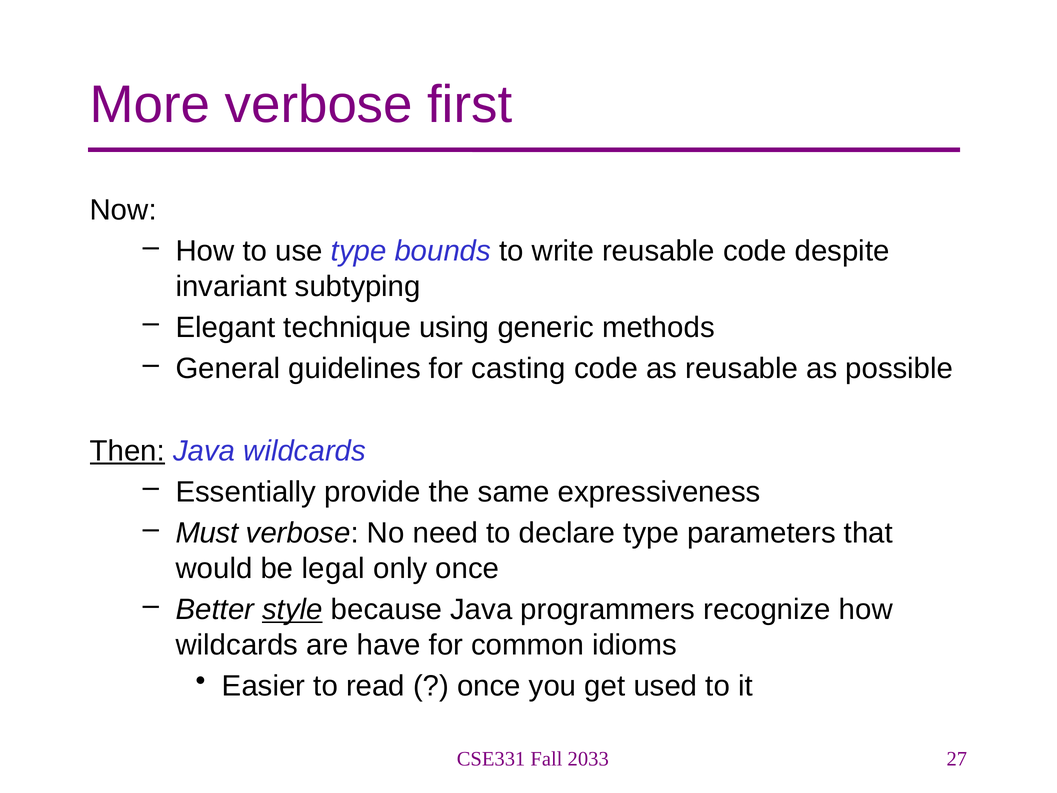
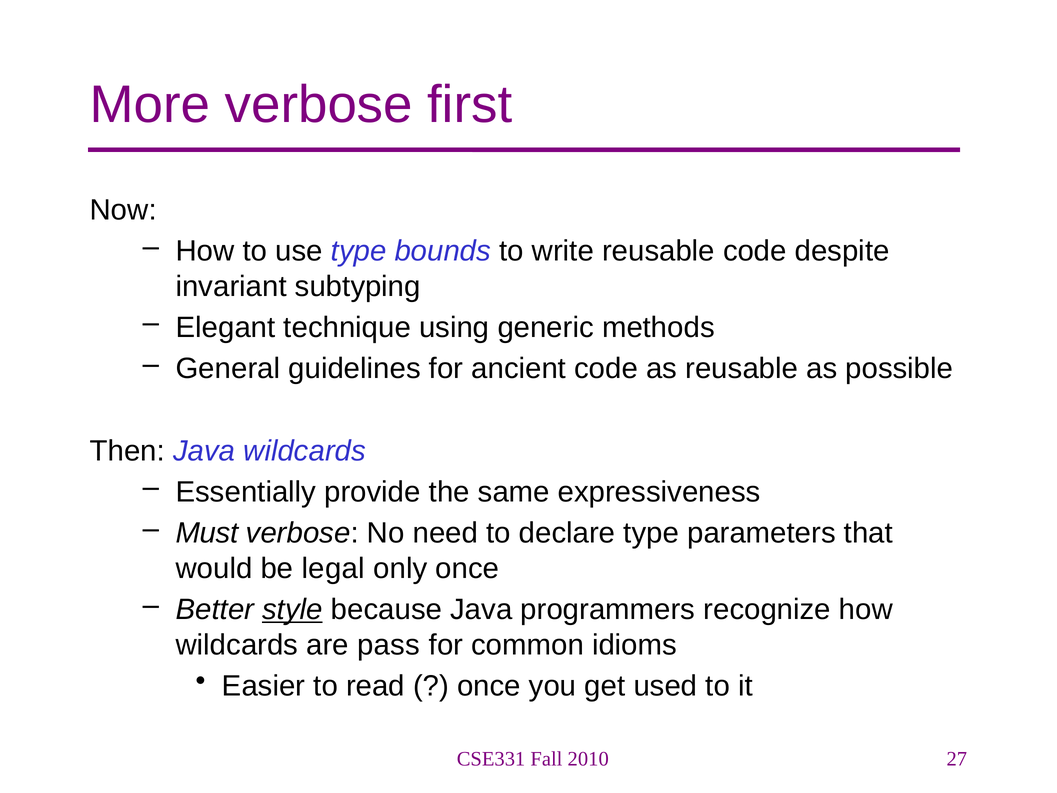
casting: casting -> ancient
Then underline: present -> none
have: have -> pass
2033: 2033 -> 2010
